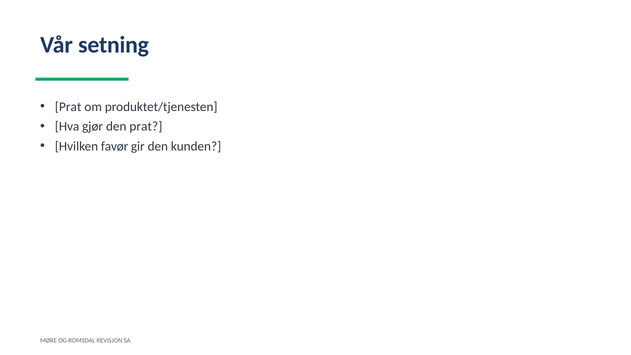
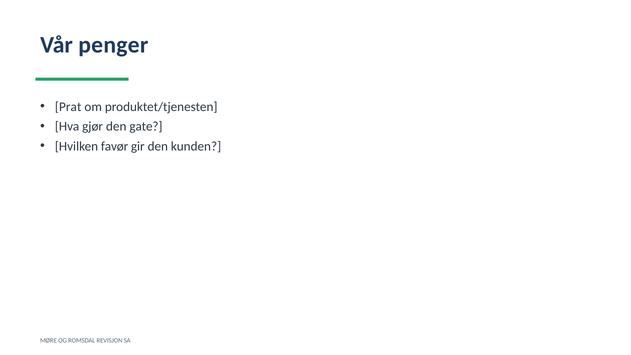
setning: setning -> penger
den prat: prat -> gate
